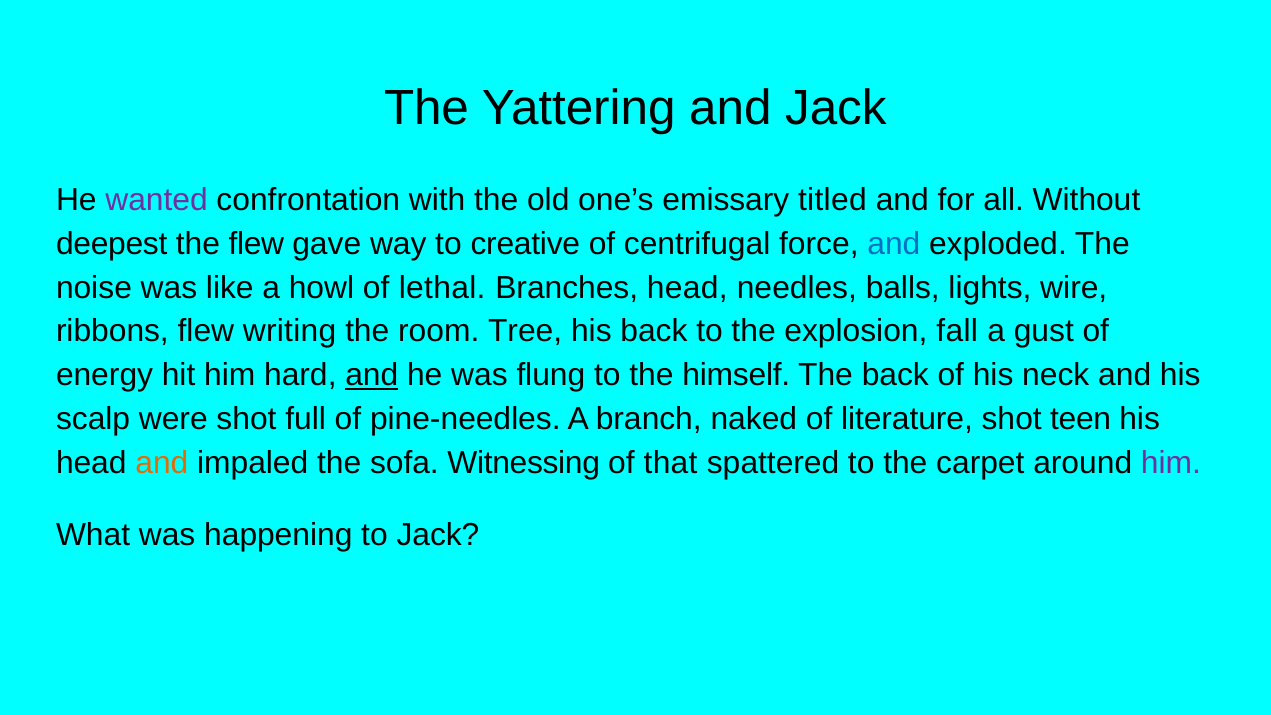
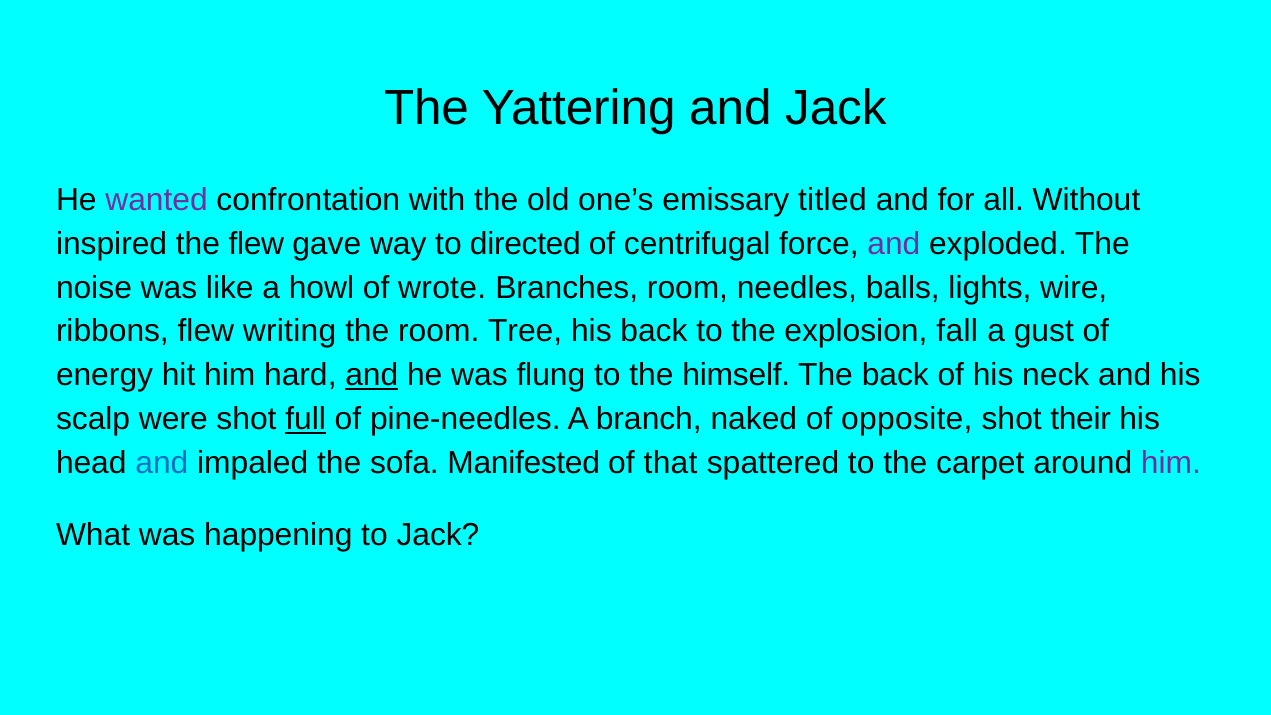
deepest: deepest -> inspired
creative: creative -> directed
and at (894, 244) colour: blue -> purple
lethal: lethal -> wrote
Branches head: head -> room
full underline: none -> present
literature: literature -> opposite
teen: teen -> their
and at (162, 463) colour: orange -> blue
Witnessing: Witnessing -> Manifested
